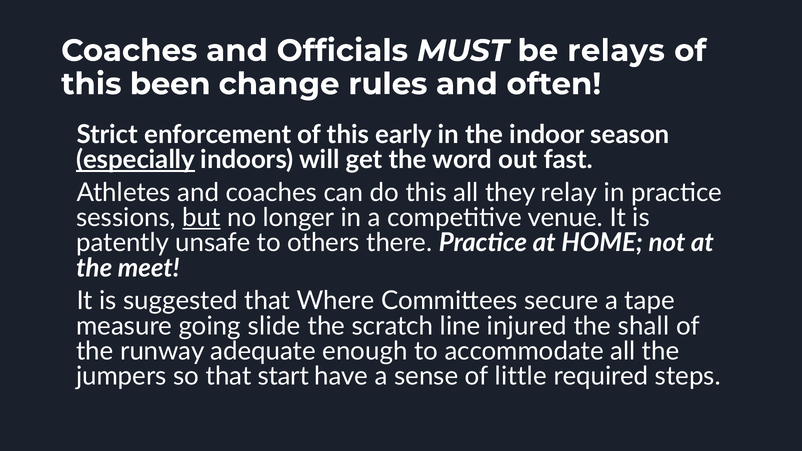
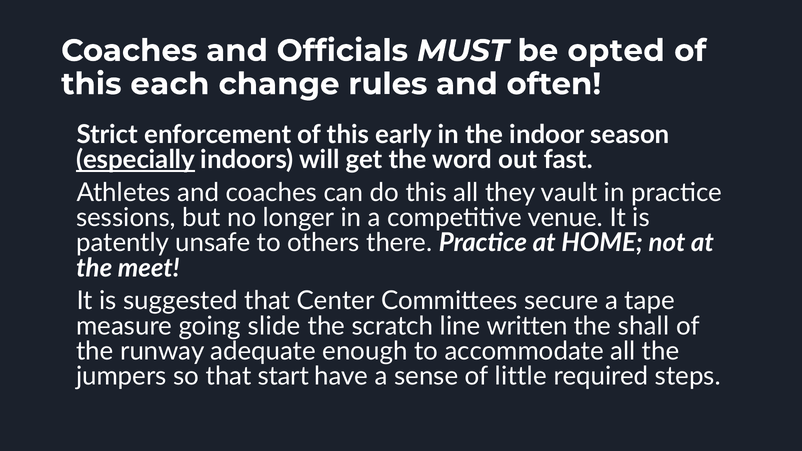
relays: relays -> opted
been: been -> each
relay: relay -> vault
but underline: present -> none
Where: Where -> Center
injured: injured -> written
